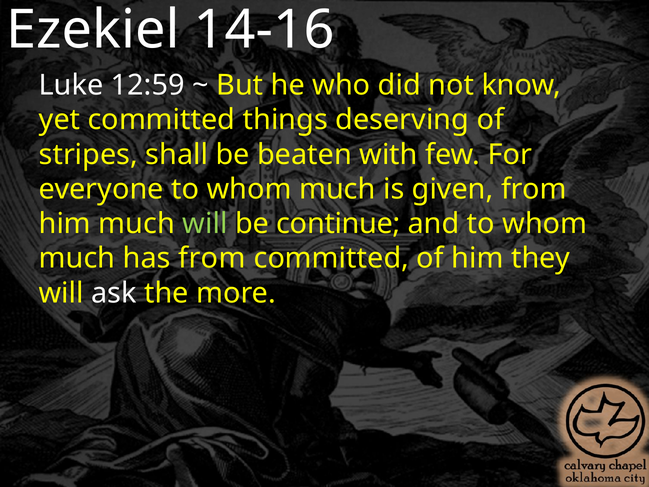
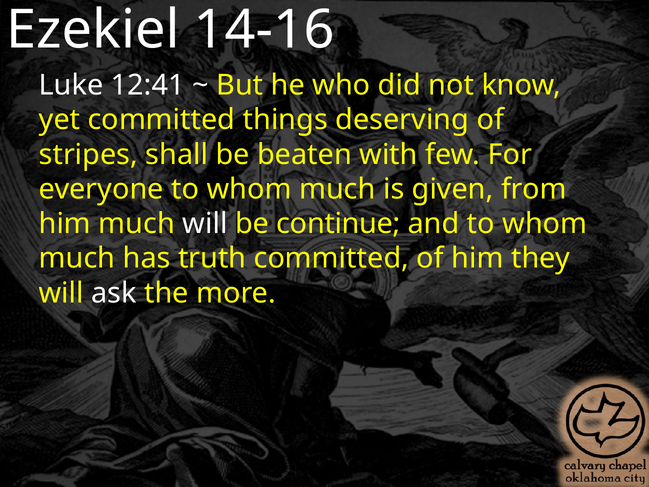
12:59: 12:59 -> 12:41
will at (205, 224) colour: light green -> white
has from: from -> truth
